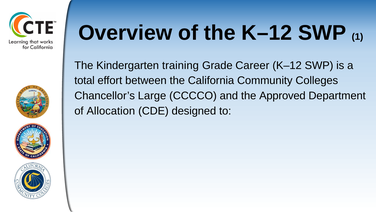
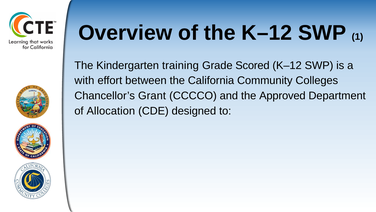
Career: Career -> Scored
total: total -> with
Large: Large -> Grant
